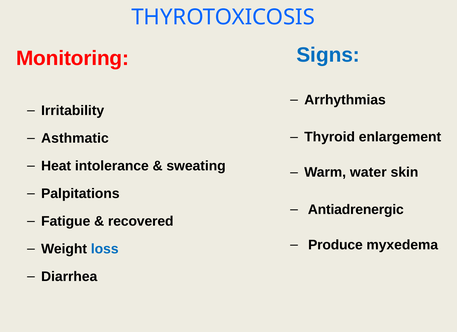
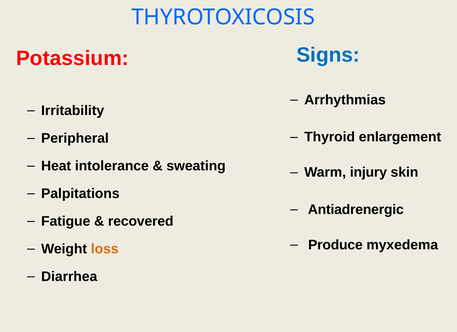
Monitoring: Monitoring -> Potassium
Asthmatic: Asthmatic -> Peripheral
water: water -> injury
loss colour: blue -> orange
